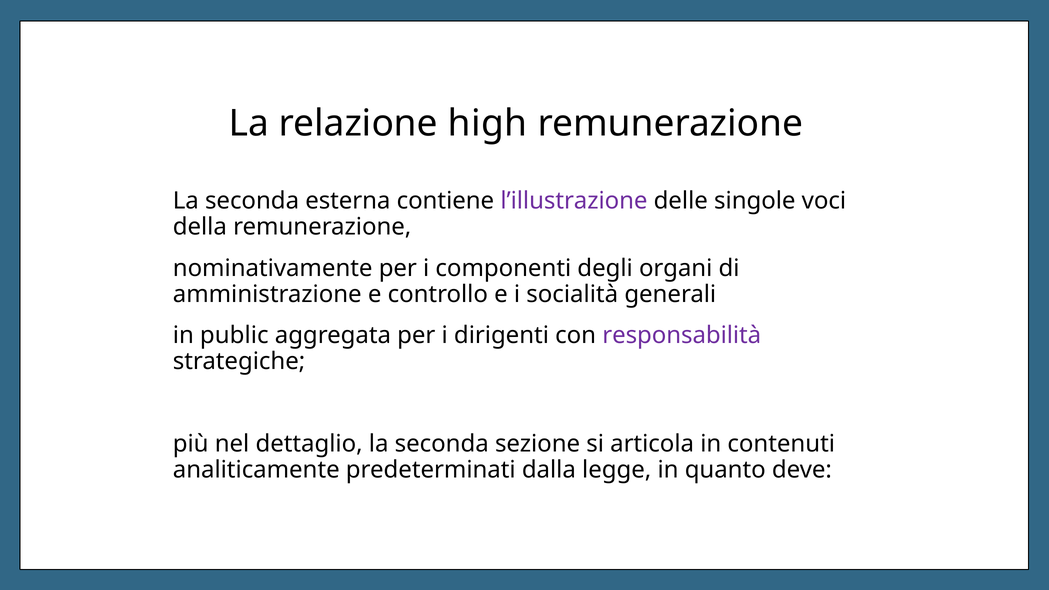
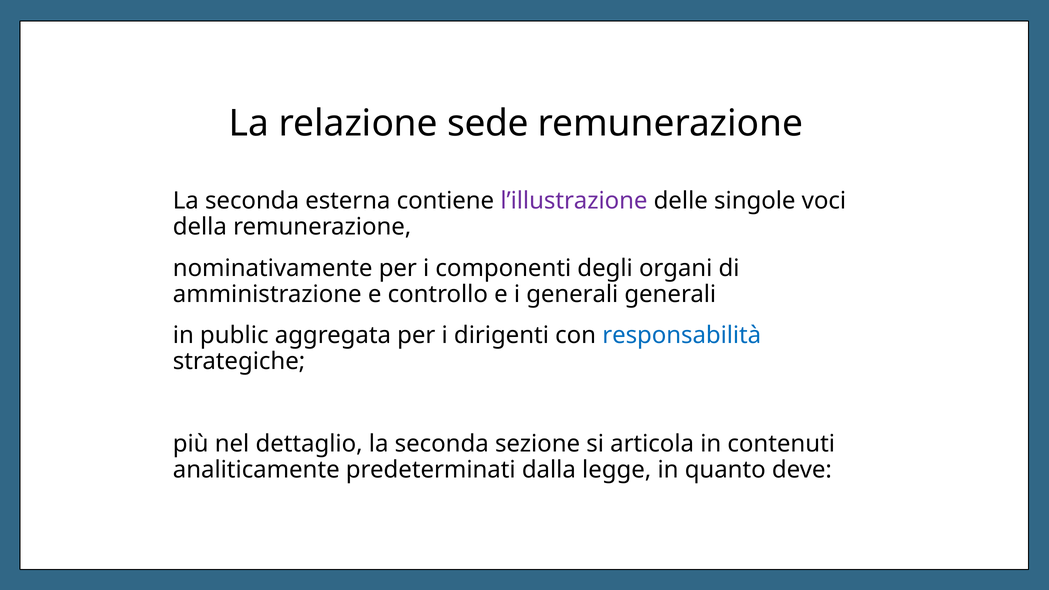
high: high -> sede
i socialità: socialità -> generali
responsabilità colour: purple -> blue
